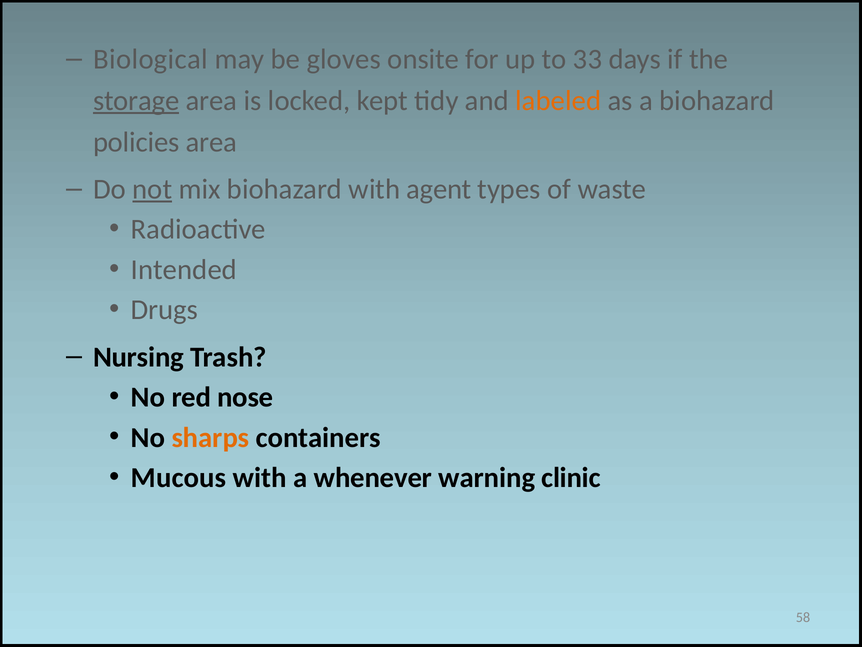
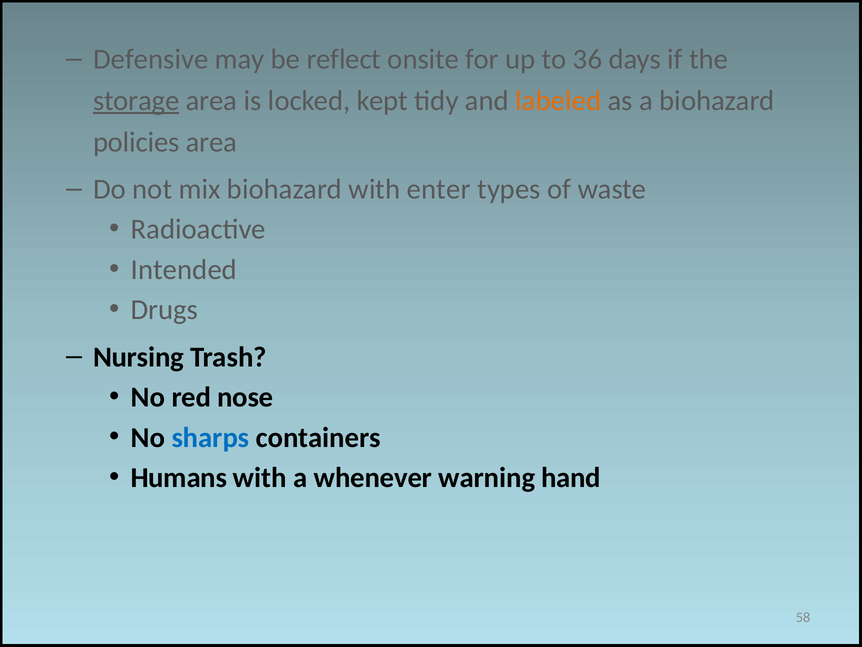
Biological: Biological -> Defensive
gloves: gloves -> reflect
33: 33 -> 36
not underline: present -> none
agent: agent -> enter
sharps colour: orange -> blue
Mucous: Mucous -> Humans
clinic: clinic -> hand
